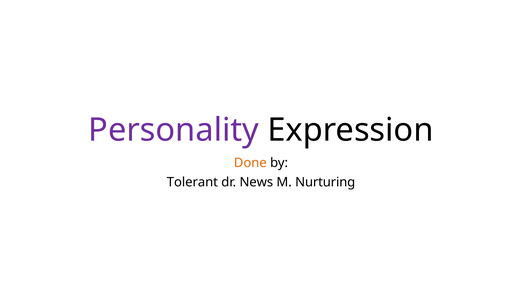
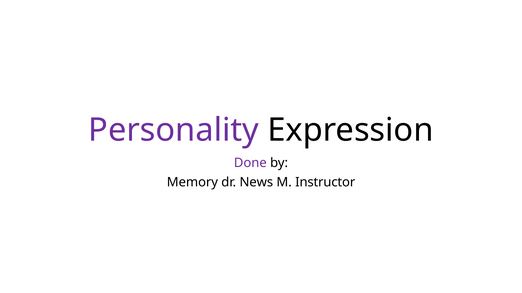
Done colour: orange -> purple
Tolerant: Tolerant -> Memory
Nurturing: Nurturing -> Instructor
